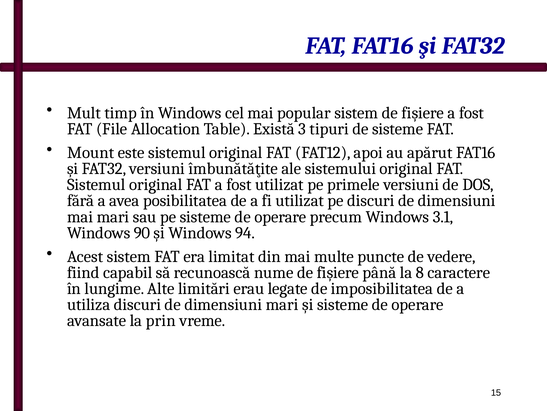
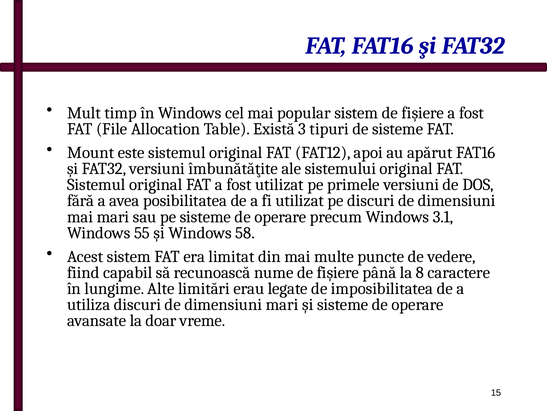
90: 90 -> 55
94: 94 -> 58
prin: prin -> doar
